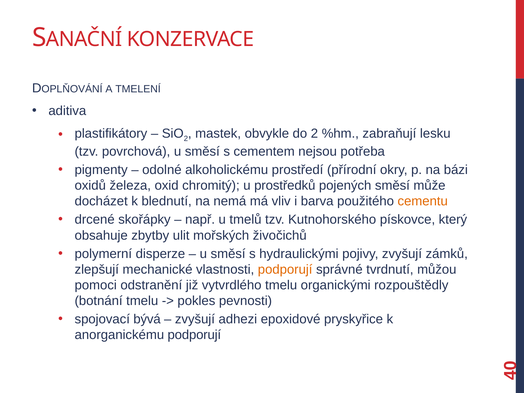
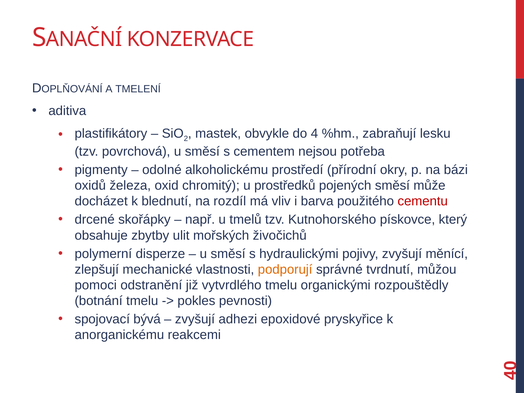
do 2: 2 -> 4
nemá: nemá -> rozdíl
cementu colour: orange -> red
zámků: zámků -> měnící
anorganickému podporují: podporují -> reakcemi
